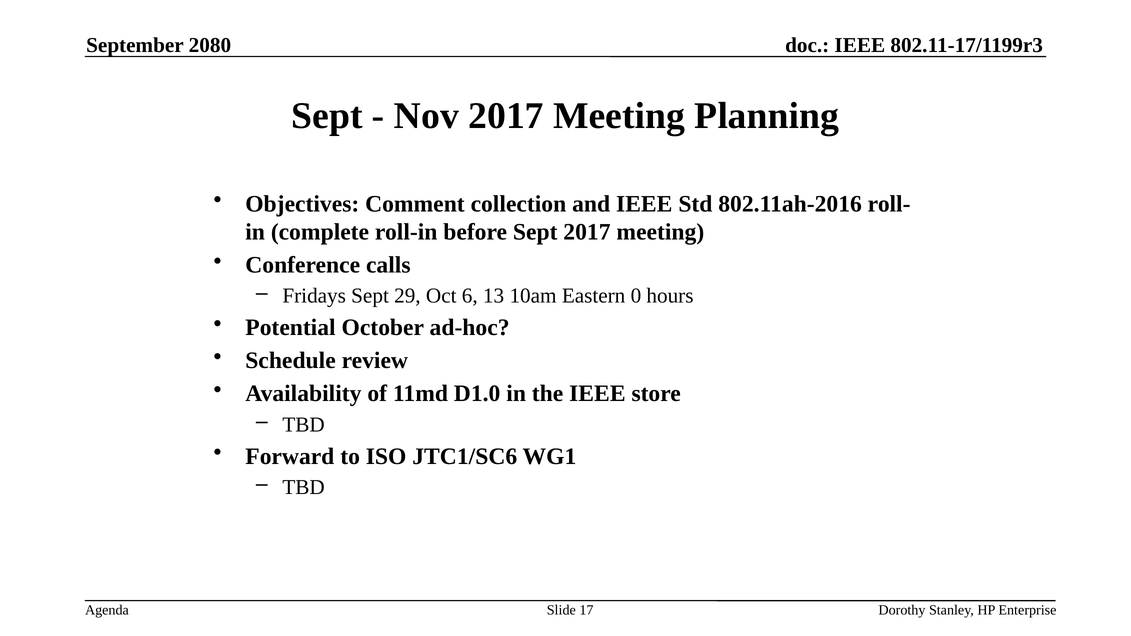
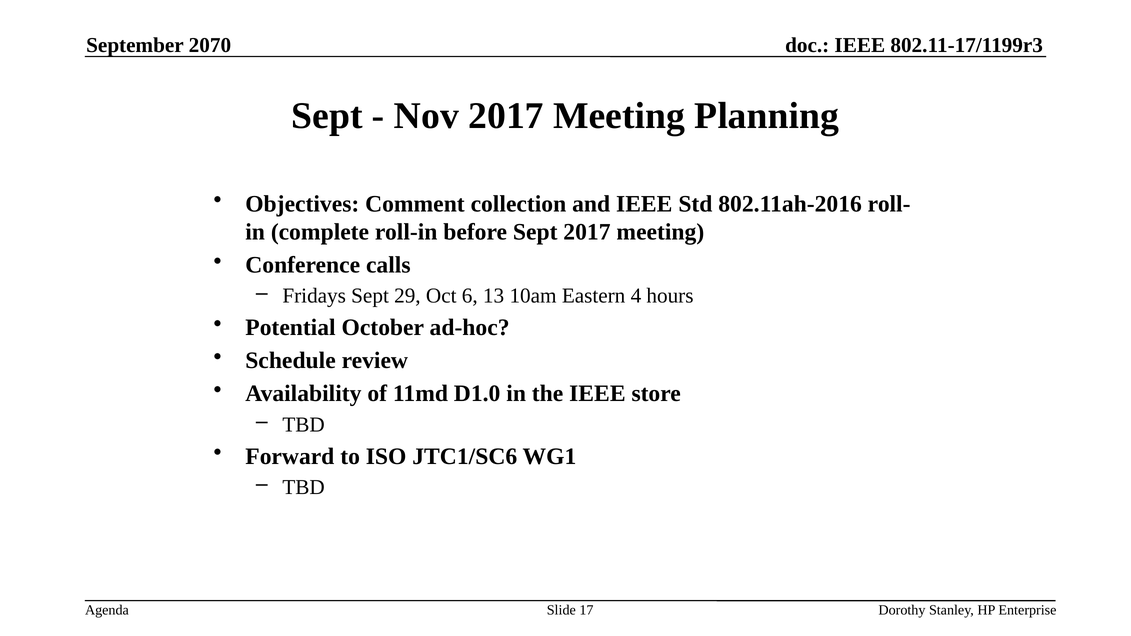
2080: 2080 -> 2070
0: 0 -> 4
